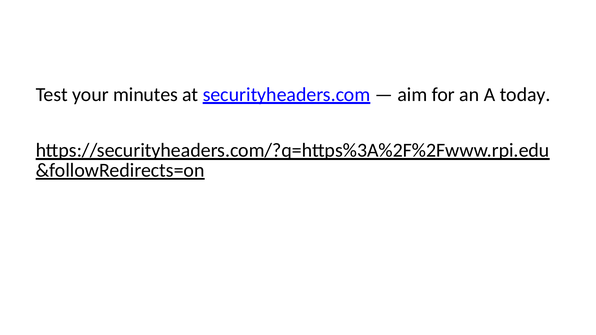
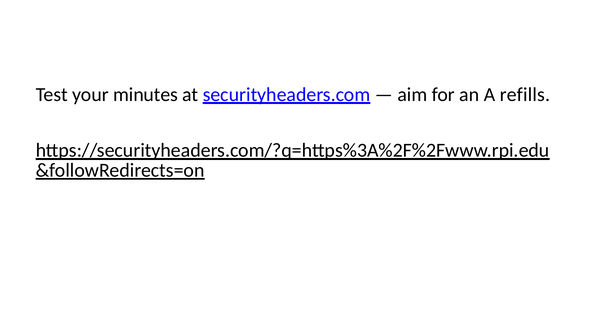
today: today -> refills
